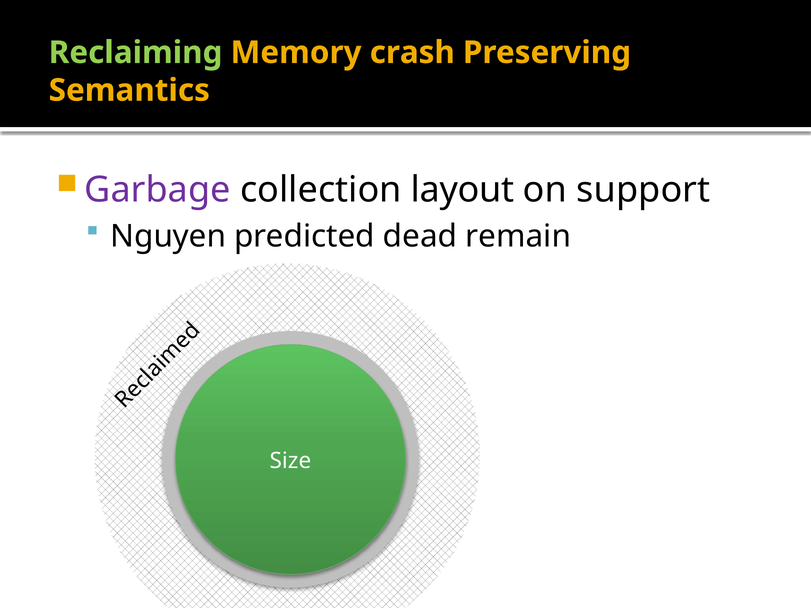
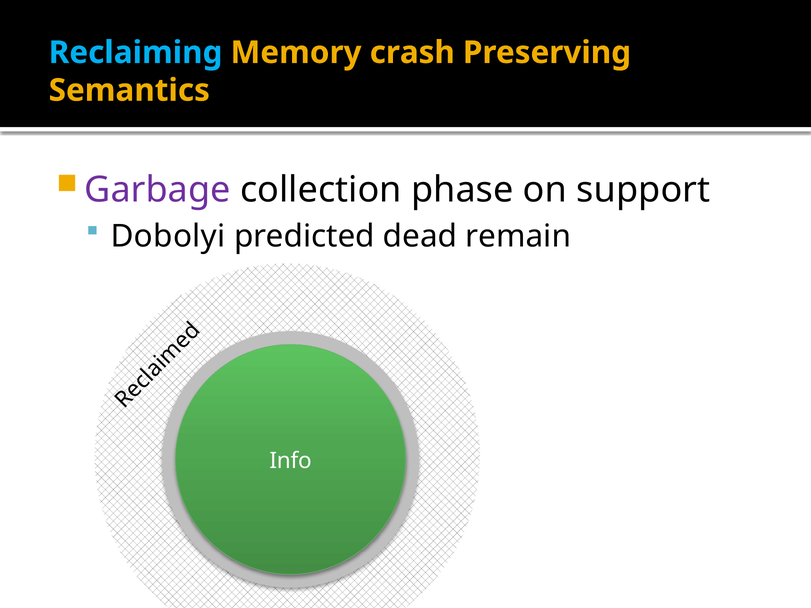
Reclaiming colour: light green -> light blue
layout: layout -> phase
Nguyen: Nguyen -> Dobolyi
Size: Size -> Info
